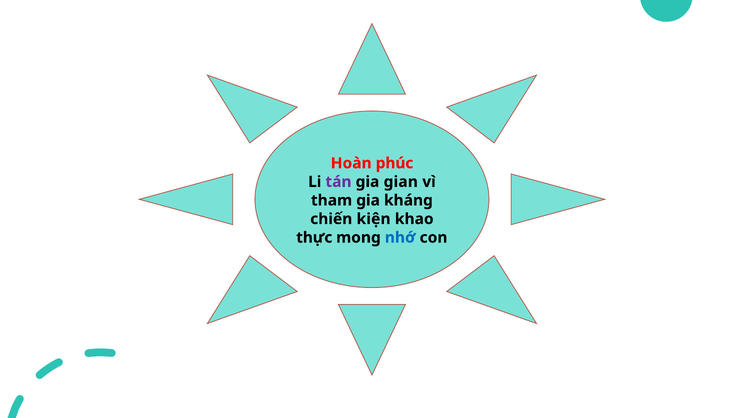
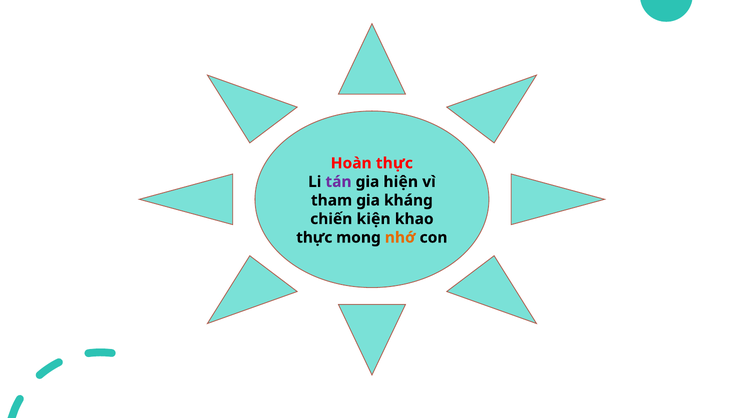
Hoàn phúc: phúc -> thực
gian: gian -> hiện
nhớ colour: blue -> orange
